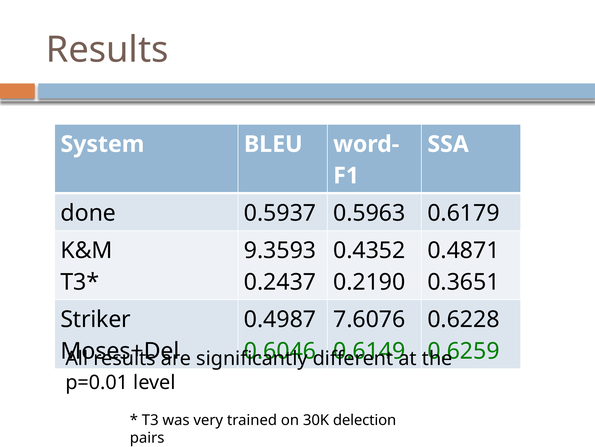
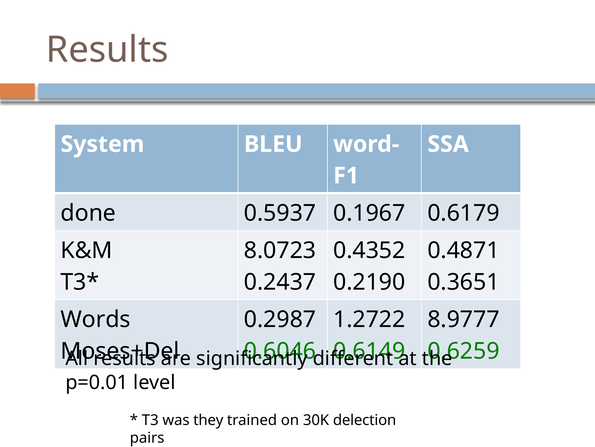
0.5963: 0.5963 -> 0.1967
9.3593: 9.3593 -> 8.0723
Striker: Striker -> Words
0.4987: 0.4987 -> 0.2987
7.6076: 7.6076 -> 1.2722
0.6228: 0.6228 -> 8.9777
very: very -> they
